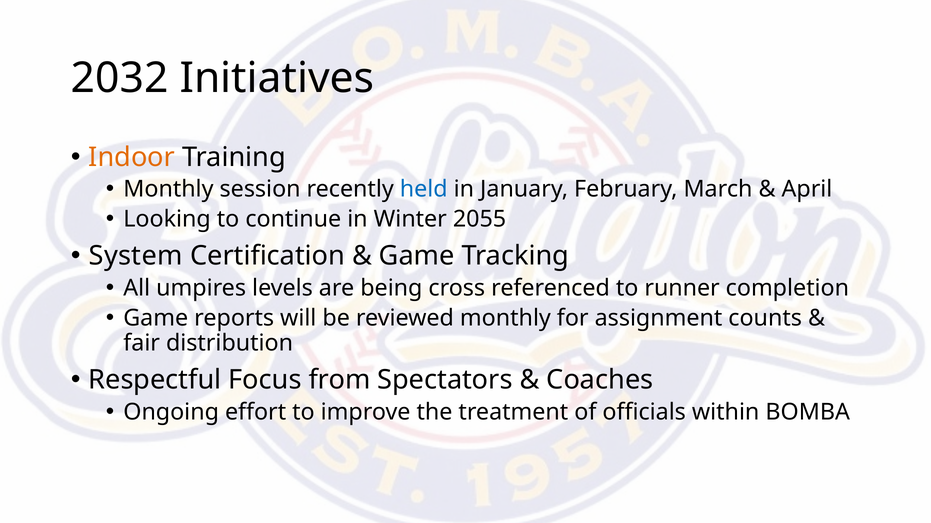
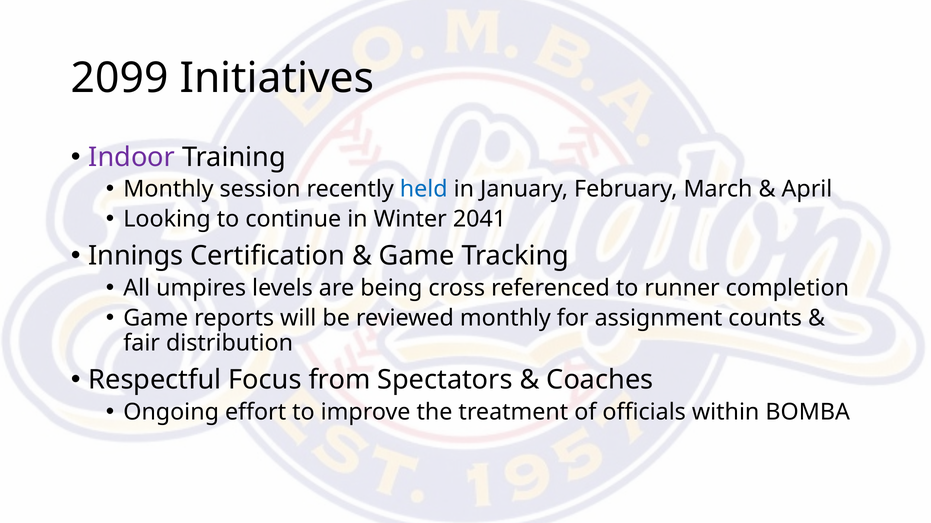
2032: 2032 -> 2099
Indoor colour: orange -> purple
2055: 2055 -> 2041
System: System -> Innings
